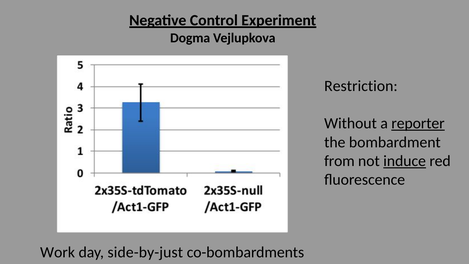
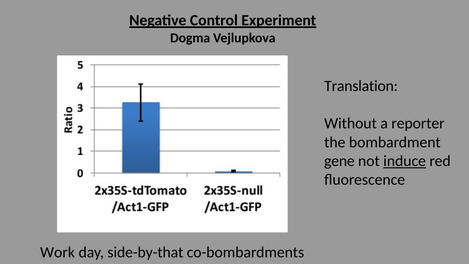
Restriction: Restriction -> Translation
reporter underline: present -> none
from: from -> gene
side-by-just: side-by-just -> side-by-that
